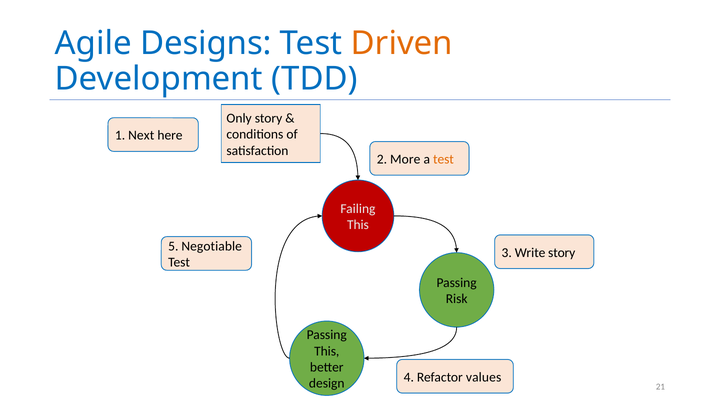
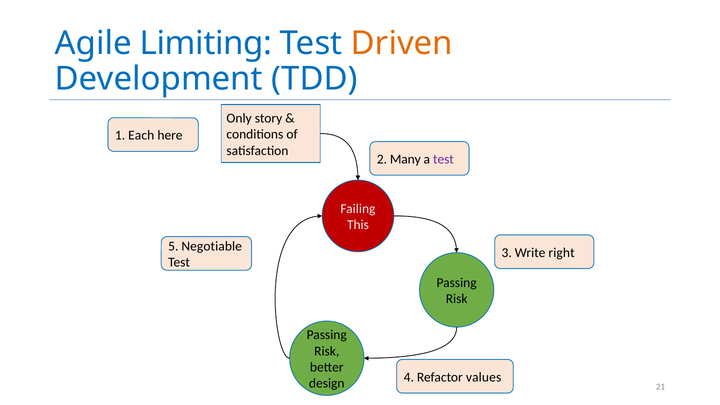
Designs: Designs -> Limiting
Next: Next -> Each
More: More -> Many
test at (443, 159) colour: orange -> purple
Write story: story -> right
This at (327, 351): This -> Risk
